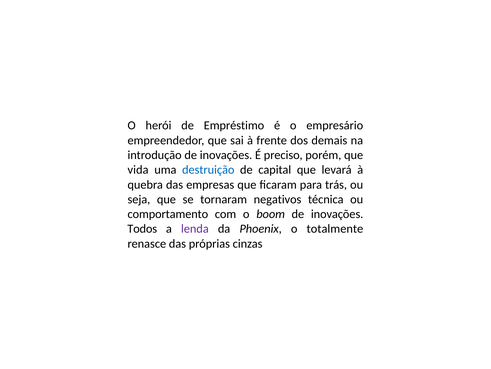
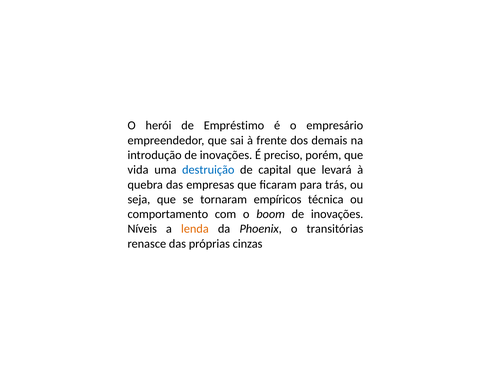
negativos: negativos -> empíricos
Todos: Todos -> Níveis
lenda colour: purple -> orange
totalmente: totalmente -> transitórias
